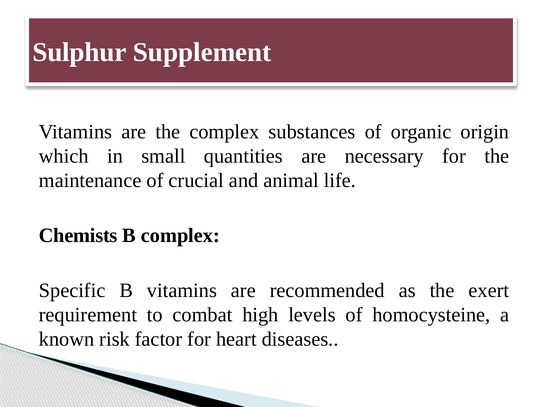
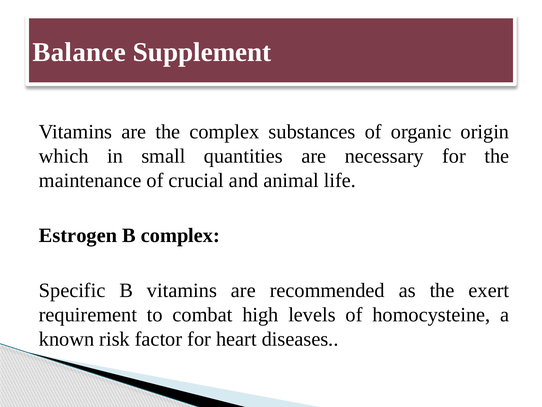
Sulphur: Sulphur -> Balance
Chemists: Chemists -> Estrogen
